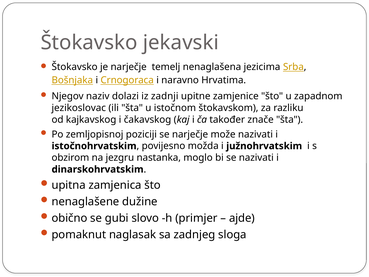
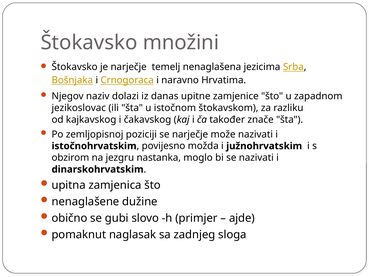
jekavski: jekavski -> množini
zadnji: zadnji -> danas
